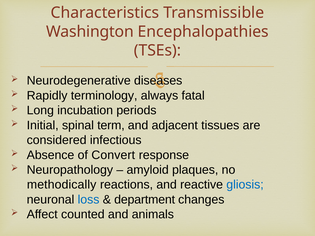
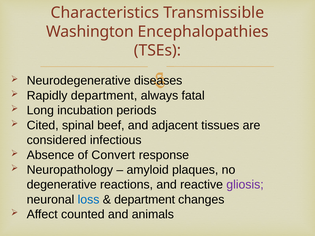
Rapidly terminology: terminology -> department
Initial: Initial -> Cited
term: term -> beef
methodically: methodically -> degenerative
gliosis colour: blue -> purple
